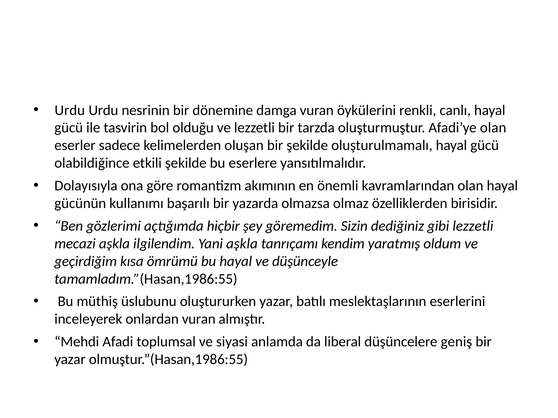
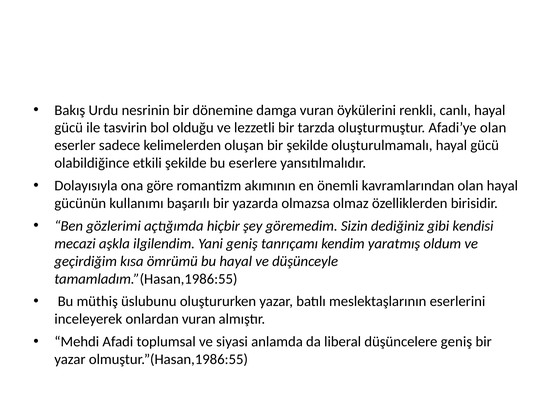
Urdu at (70, 110): Urdu -> Bakış
gibi lezzetli: lezzetli -> kendisi
Yani aşkla: aşkla -> geniş
